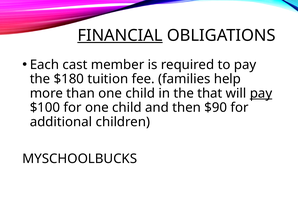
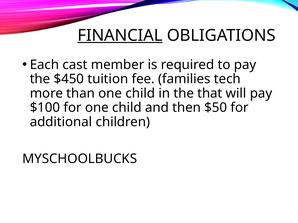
$180: $180 -> $450
help: help -> tech
pay at (261, 93) underline: present -> none
$90: $90 -> $50
